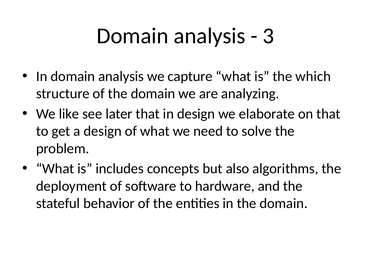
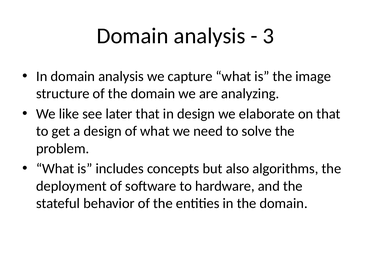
which: which -> image
